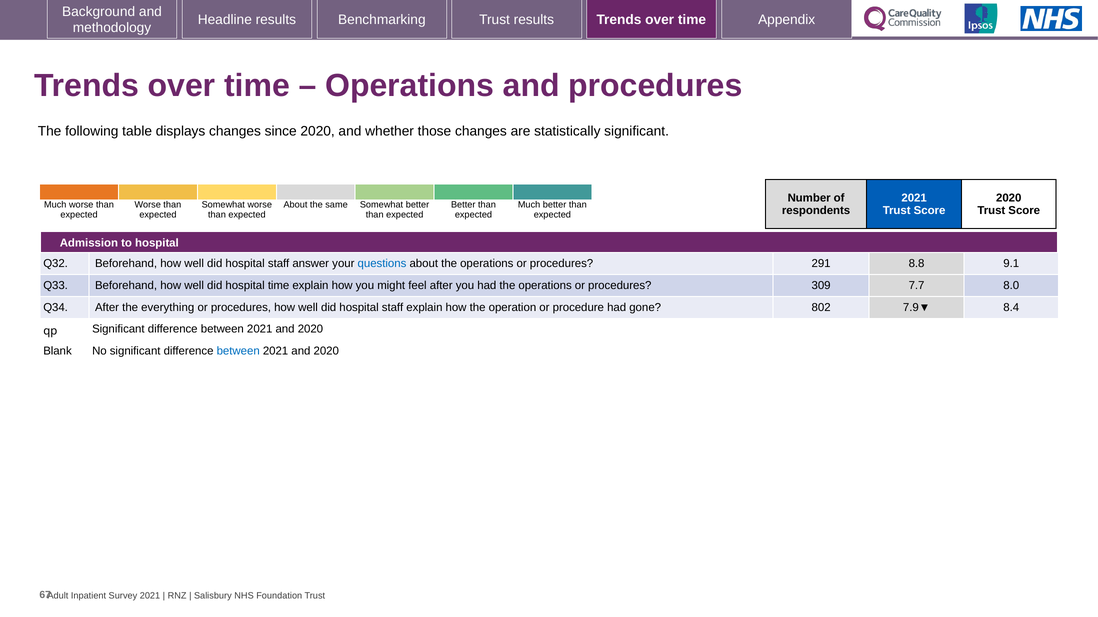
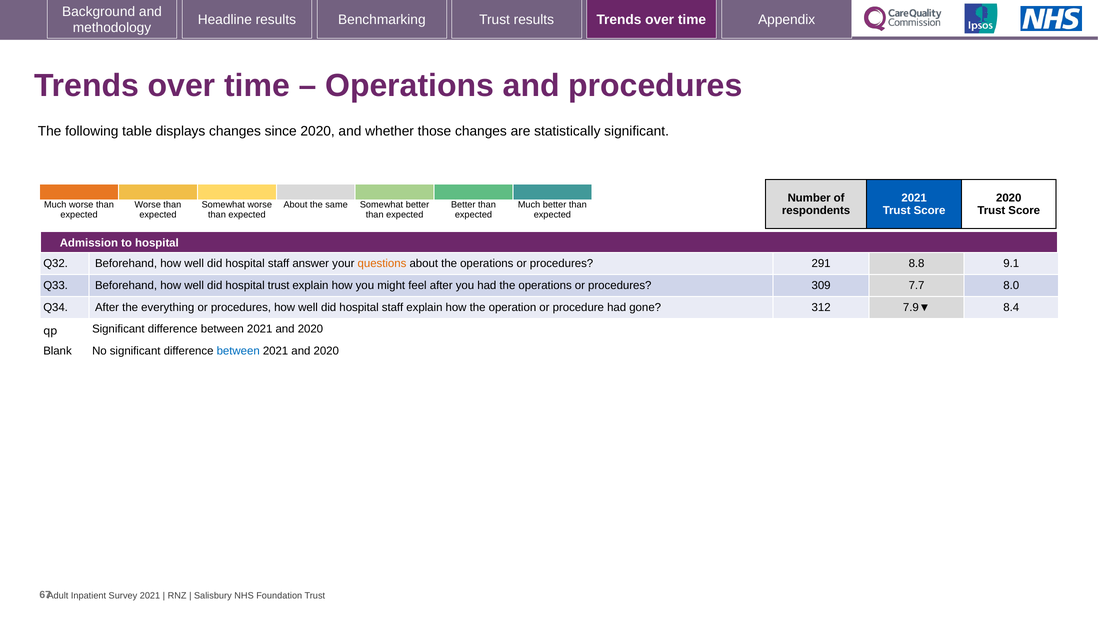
questions colour: blue -> orange
hospital time: time -> trust
802: 802 -> 312
